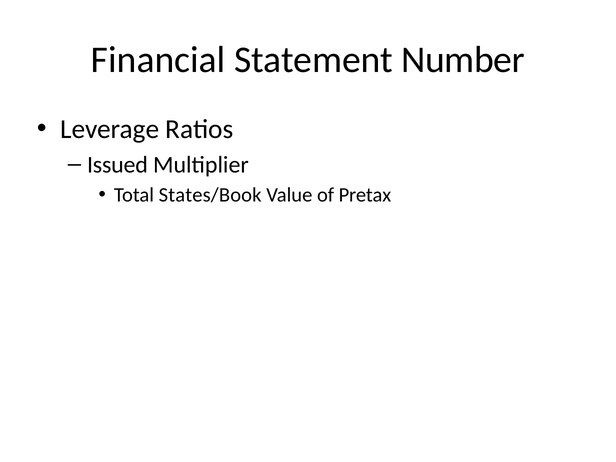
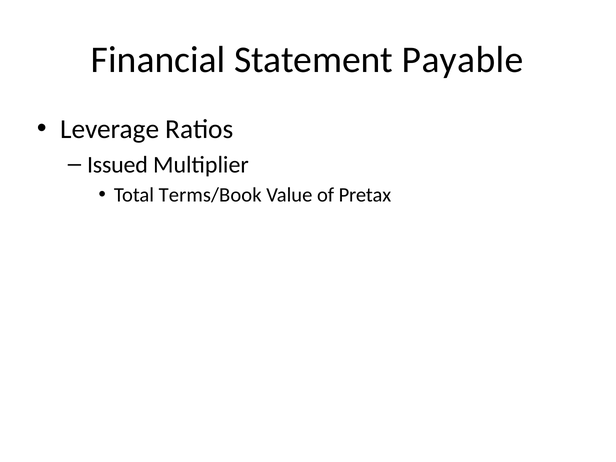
Number: Number -> Payable
States/Book: States/Book -> Terms/Book
